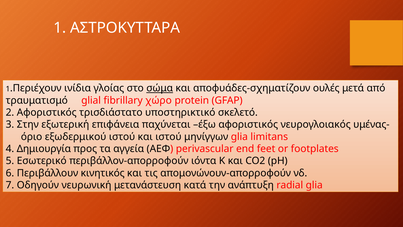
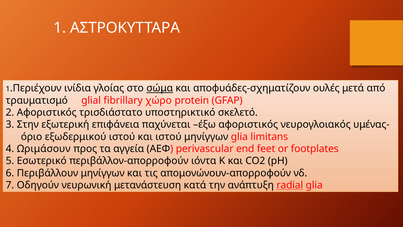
Δημιουργία: Δημιουργία -> Ωριμάσουν
Περιβάλλουν κινητικός: κινητικός -> μηνίγγων
radial underline: none -> present
